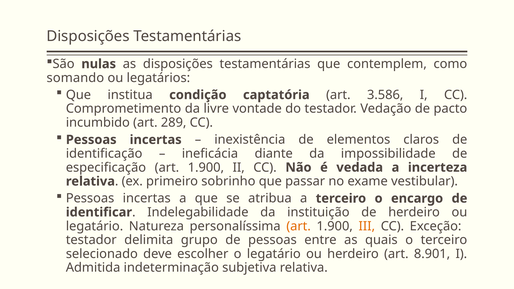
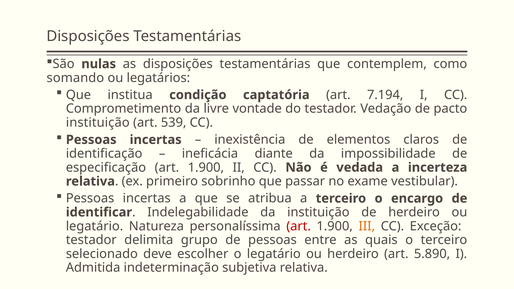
3.586: 3.586 -> 7.194
incumbido at (98, 123): incumbido -> instituição
289: 289 -> 539
art at (299, 226) colour: orange -> red
8.901: 8.901 -> 5.890
